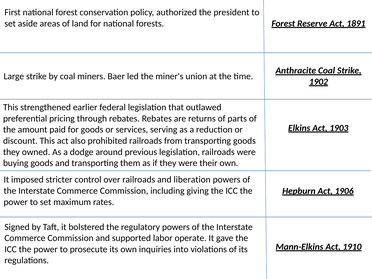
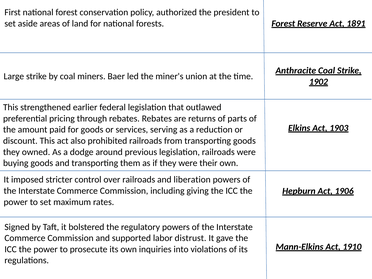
operate: operate -> distrust
